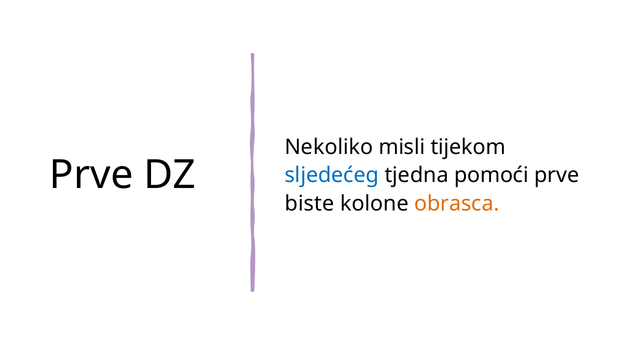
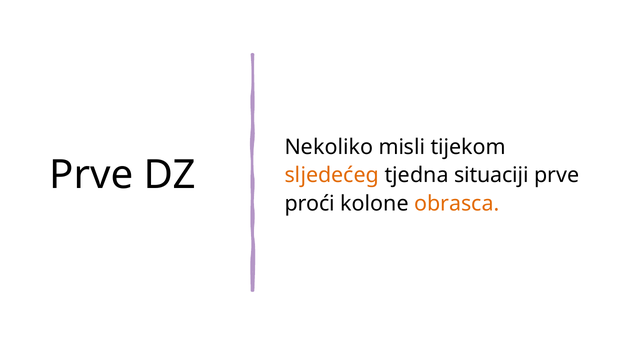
sljedećeg colour: blue -> orange
pomoći: pomoći -> situaciji
biste: biste -> proći
